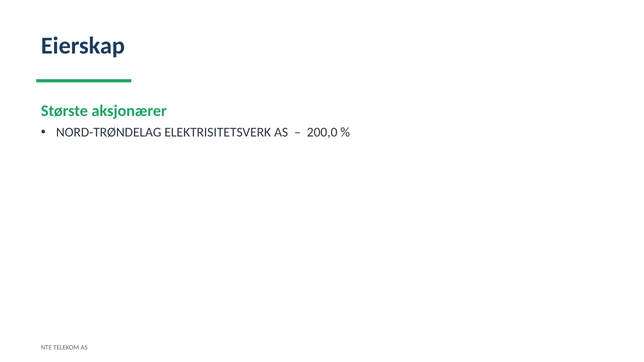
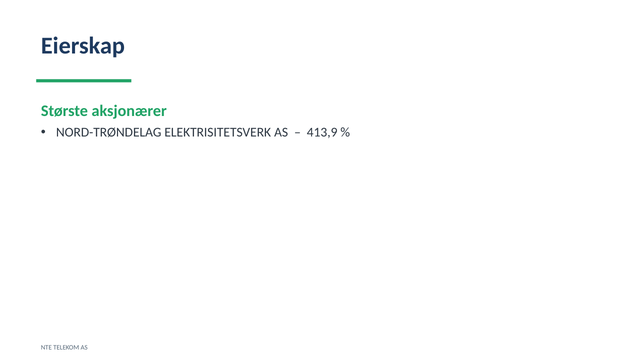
200,0: 200,0 -> 413,9
